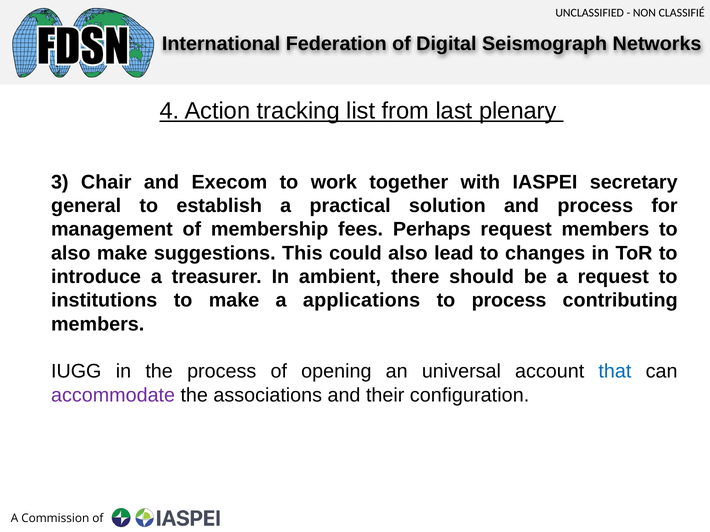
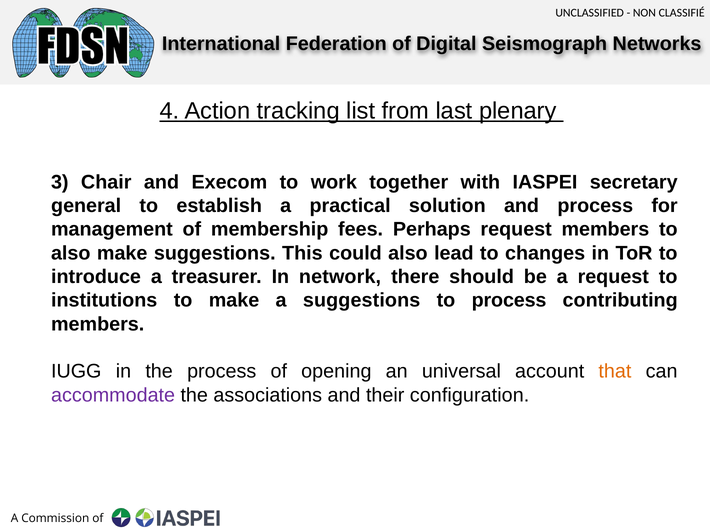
ambient: ambient -> network
a applications: applications -> suggestions
that colour: blue -> orange
